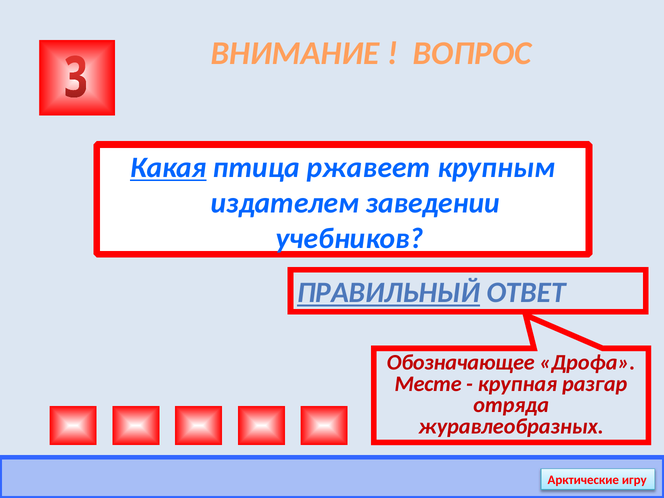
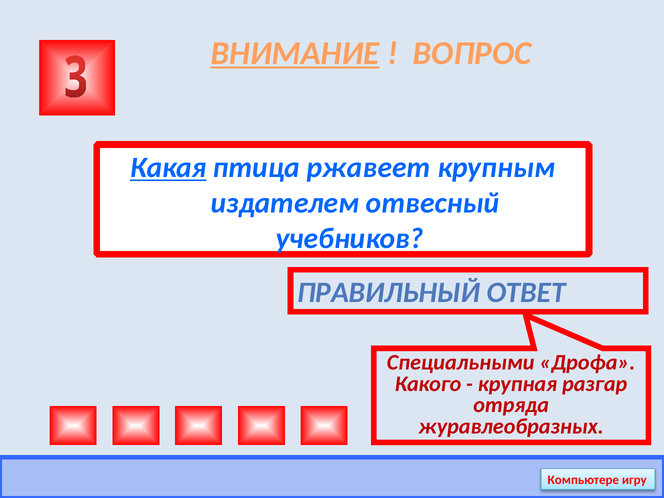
ВНИМАНИЕ underline: none -> present
заведении: заведении -> отвесный
ПРАВИЛЬНЫЙ underline: present -> none
Обозначающее: Обозначающее -> Специальными
Месте: Месте -> Какого
Арктические: Арктические -> Компьютере
